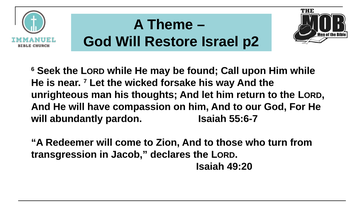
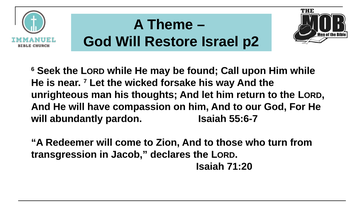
49:20: 49:20 -> 71:20
